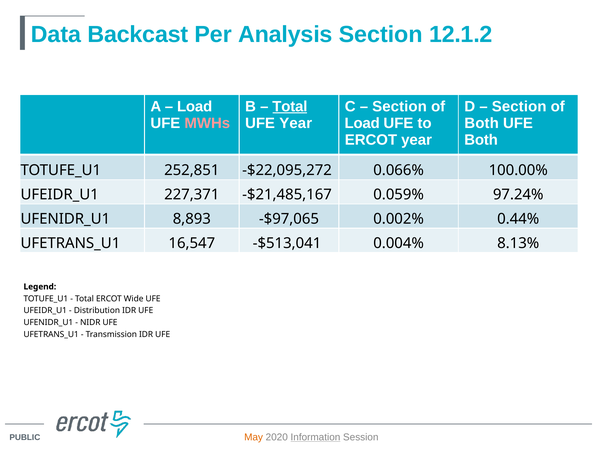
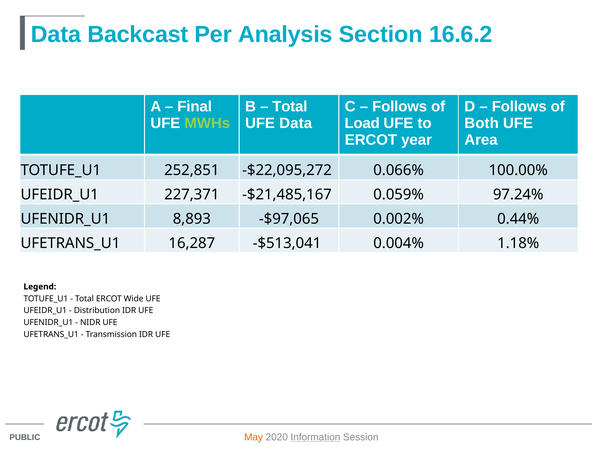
12.1.2: 12.1.2 -> 16.6.2
Load at (195, 106): Load -> Final
Total at (290, 106) underline: present -> none
Section at (400, 106): Section -> Follows
Section at (519, 106): Section -> Follows
MWHs colour: pink -> light green
UFE Year: Year -> Data
Both at (481, 140): Both -> Area
16,547: 16,547 -> 16,287
8.13%: 8.13% -> 1.18%
